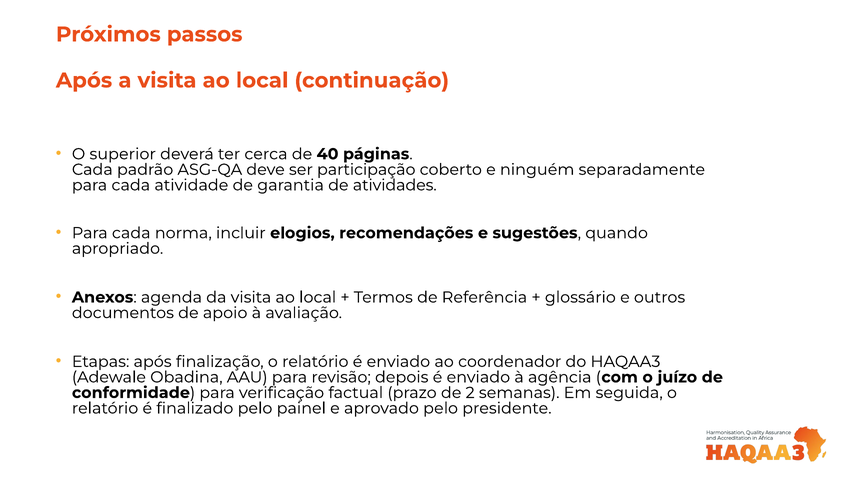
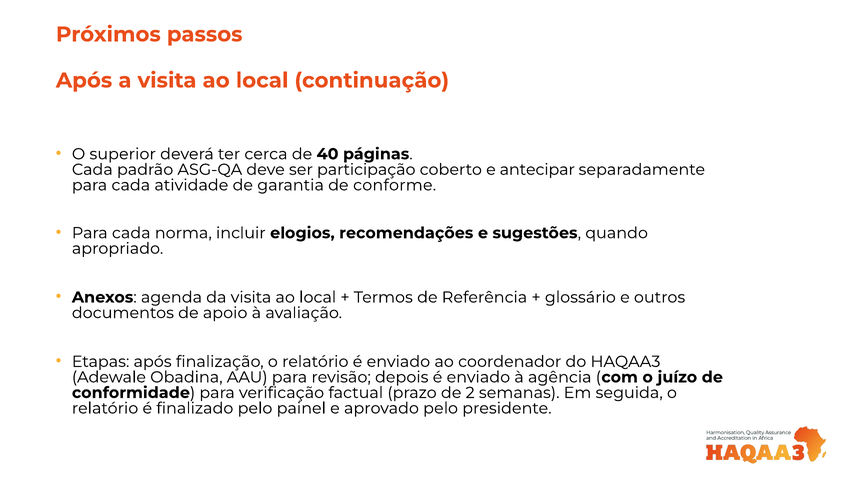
ninguém: ninguém -> antecipar
atividades: atividades -> conforme
